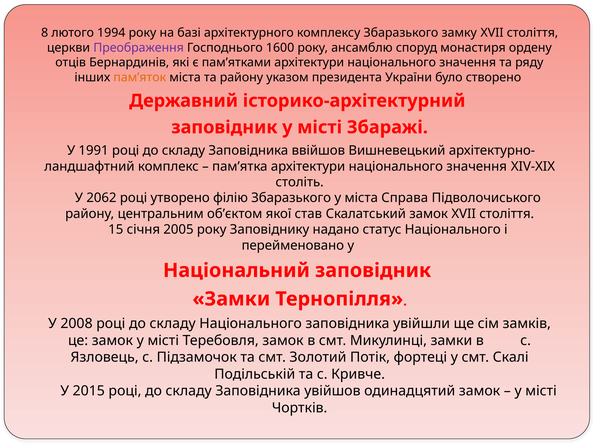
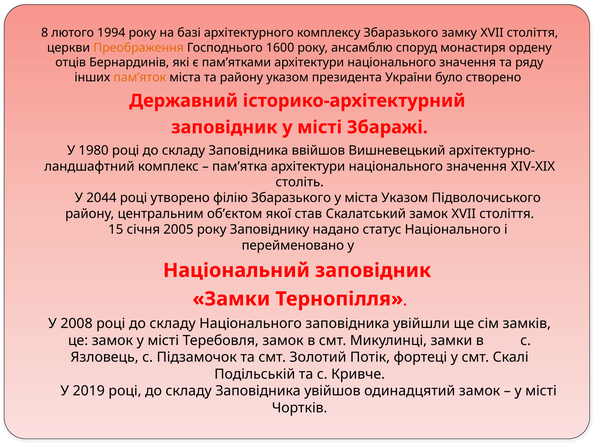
Преображення colour: purple -> orange
1991: 1991 -> 1980
2062: 2062 -> 2044
міста Справа: Справа -> Указом
2015: 2015 -> 2019
